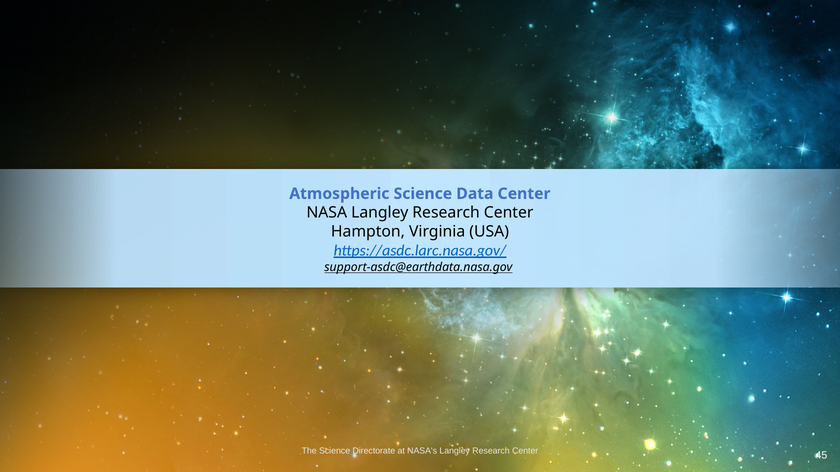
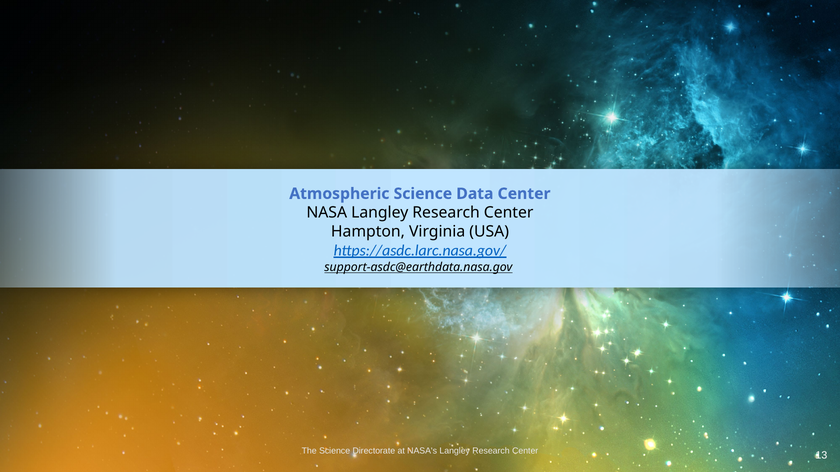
45: 45 -> 13
